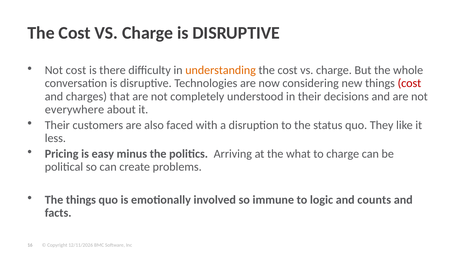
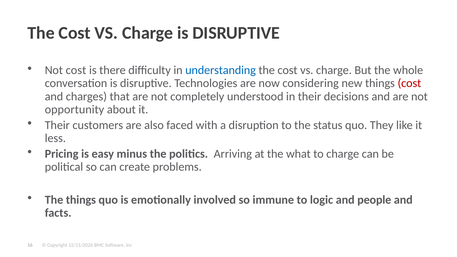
understanding colour: orange -> blue
everywhere: everywhere -> opportunity
counts: counts -> people
